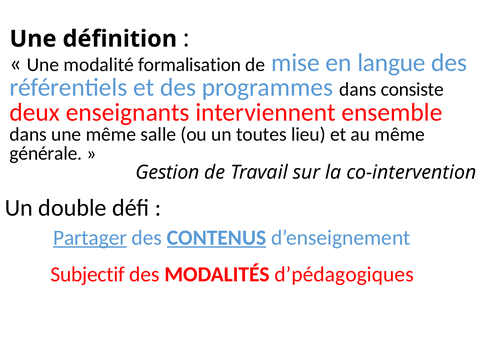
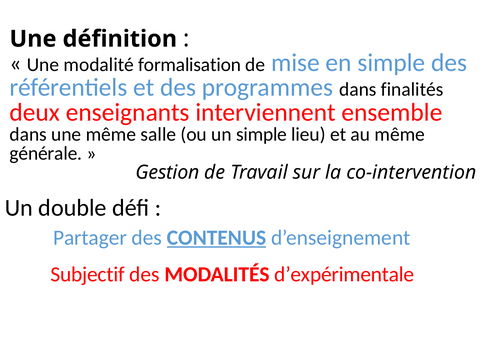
en langue: langue -> simple
consiste: consiste -> finalités
un toutes: toutes -> simple
Partager underline: present -> none
d’pédagogiques: d’pédagogiques -> d’expérimentale
